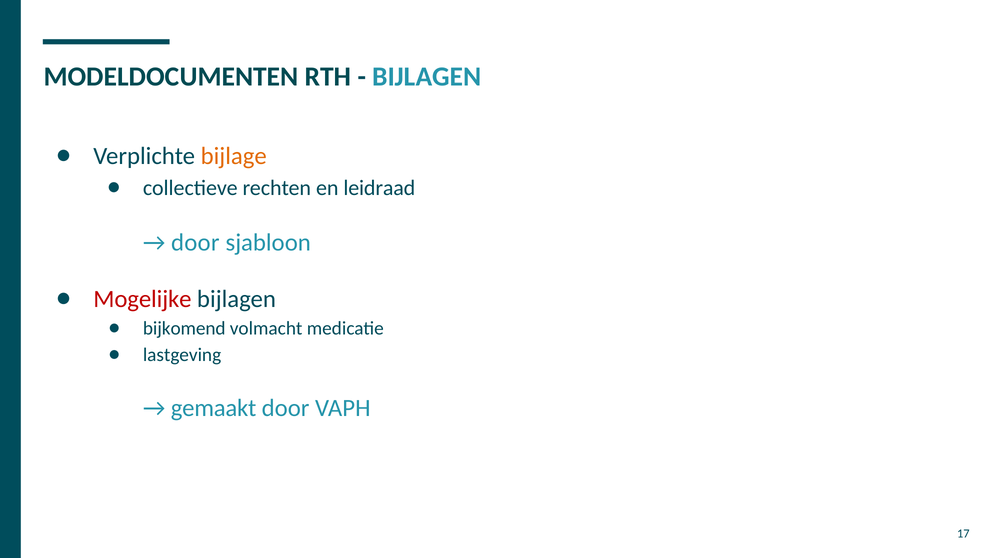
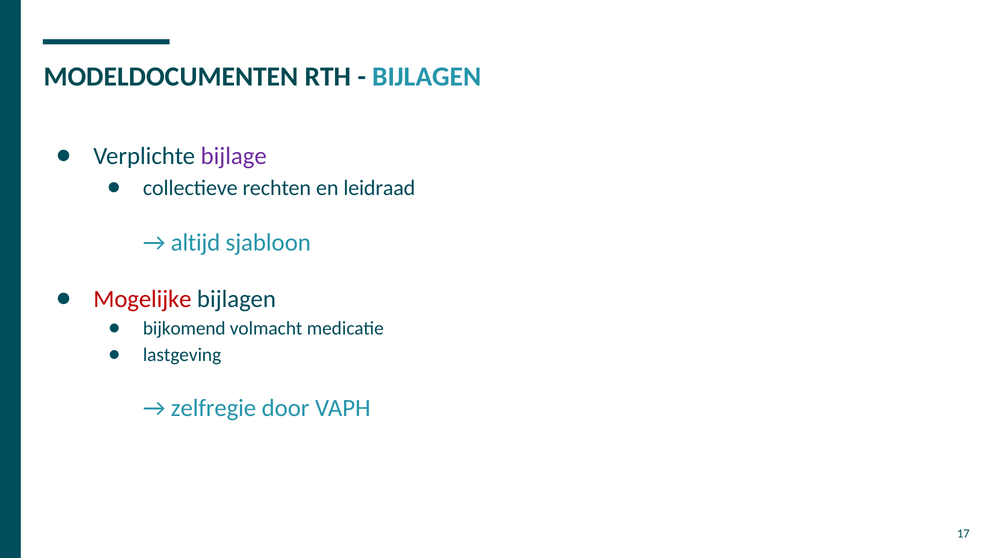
bijlage colour: orange -> purple
door at (195, 243): door -> altijd
gemaakt: gemaakt -> zelfregie
